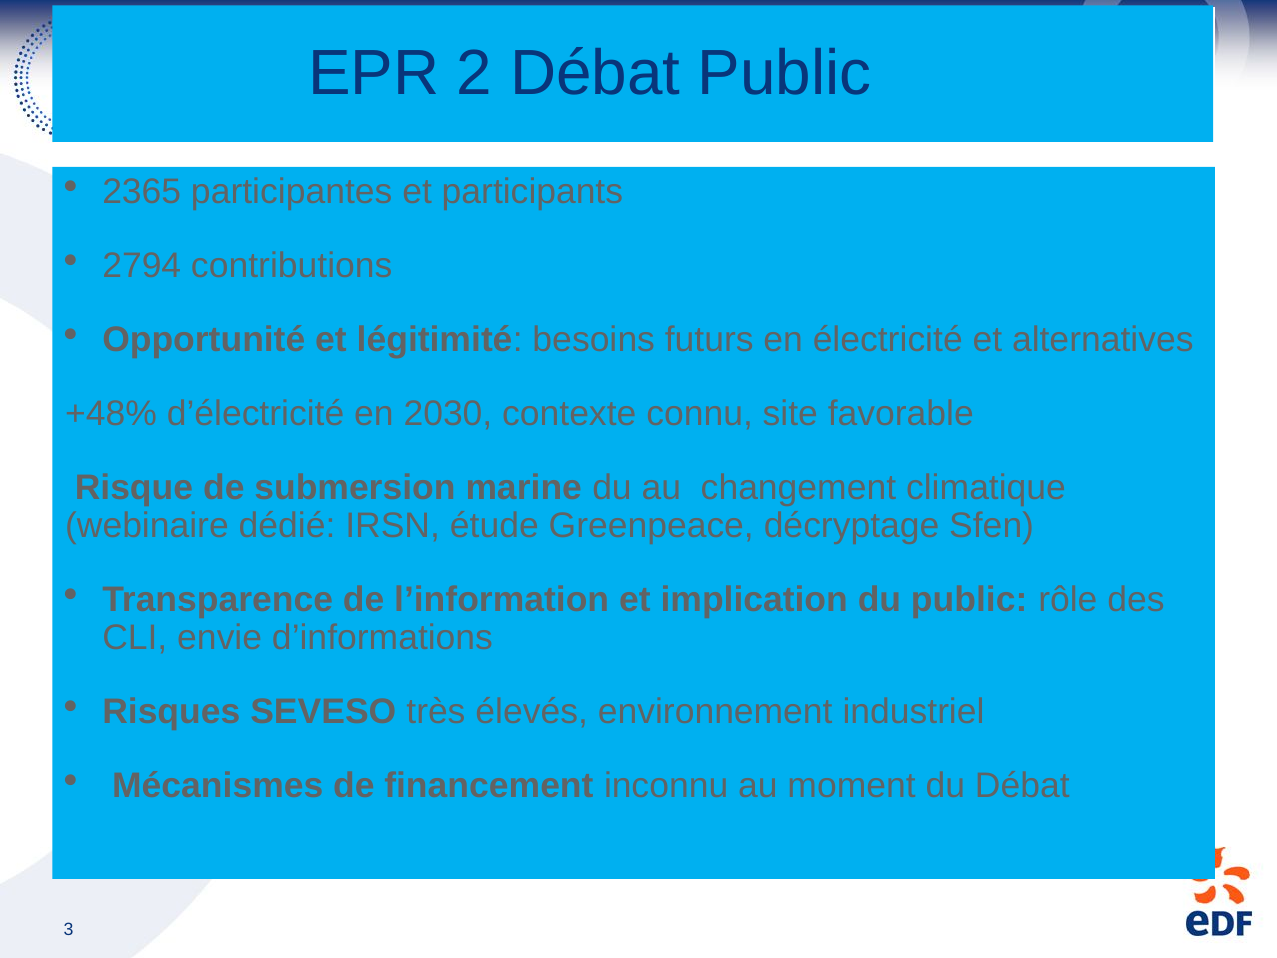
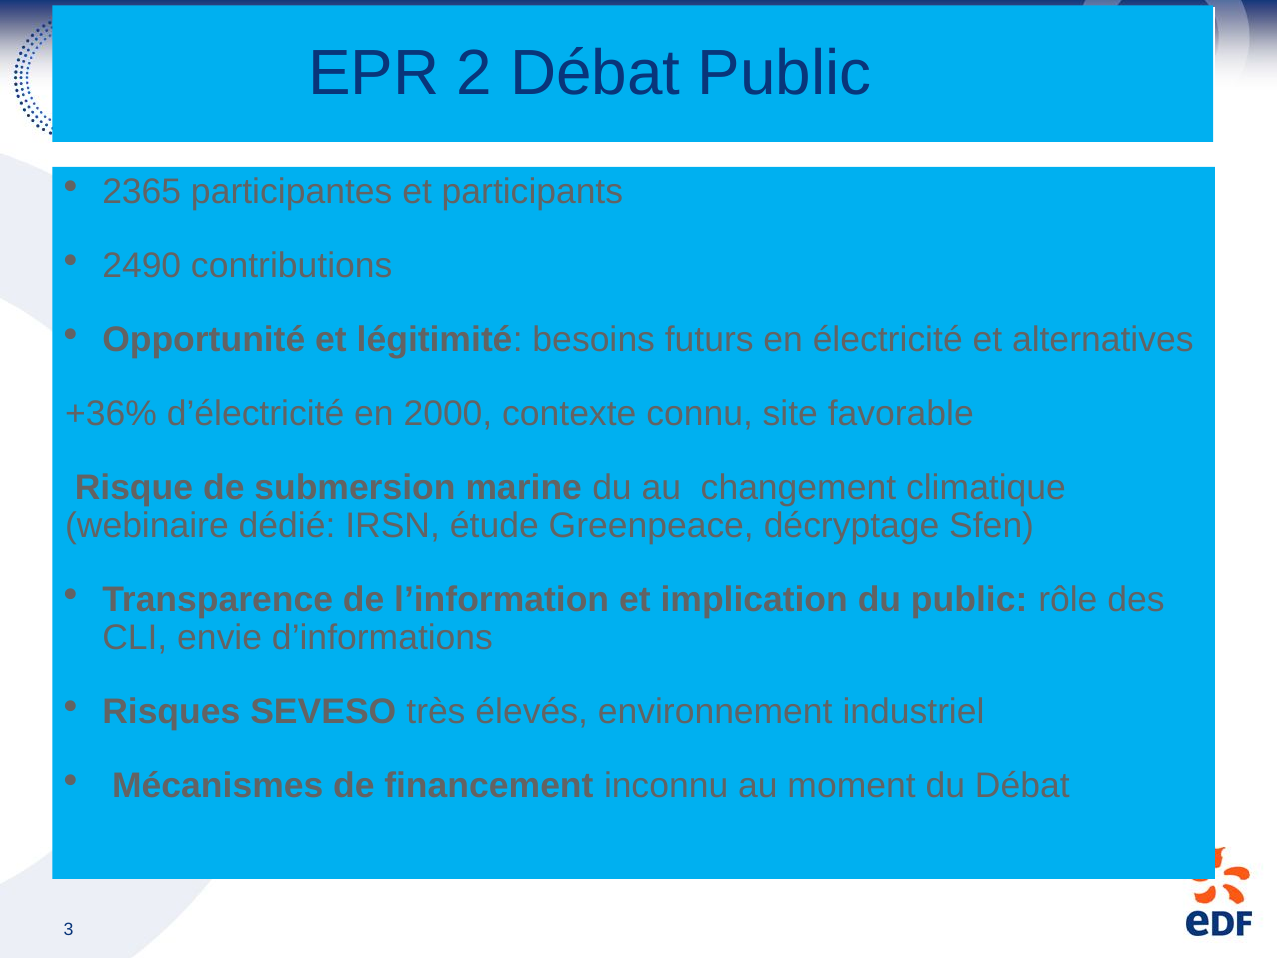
2794: 2794 -> 2490
+48%: +48% -> +36%
2030: 2030 -> 2000
